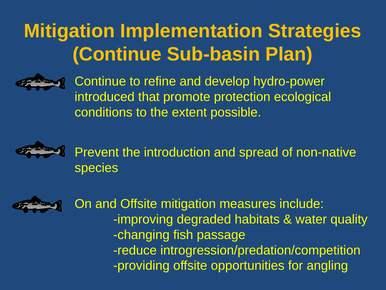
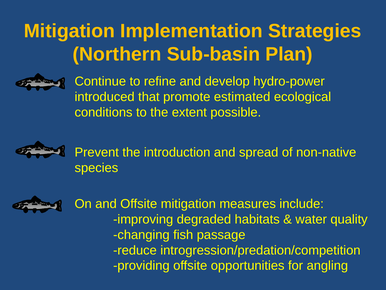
Continue at (117, 54): Continue -> Northern
protection: protection -> estimated
